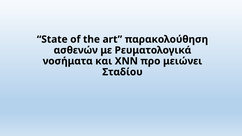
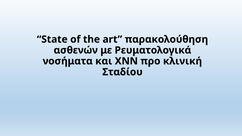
μειώνει: μειώνει -> κλινική
